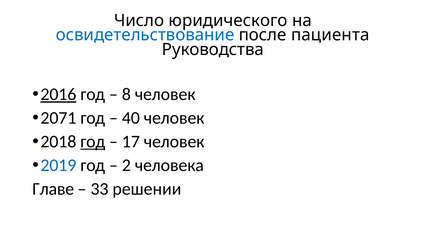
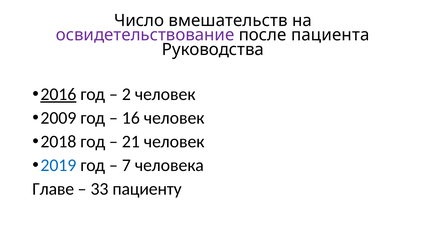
юридического: юридического -> вмешательств
освидетельствование colour: blue -> purple
8: 8 -> 2
2071: 2071 -> 2009
40: 40 -> 16
год at (93, 141) underline: present -> none
17: 17 -> 21
2: 2 -> 7
решении: решении -> пациенту
